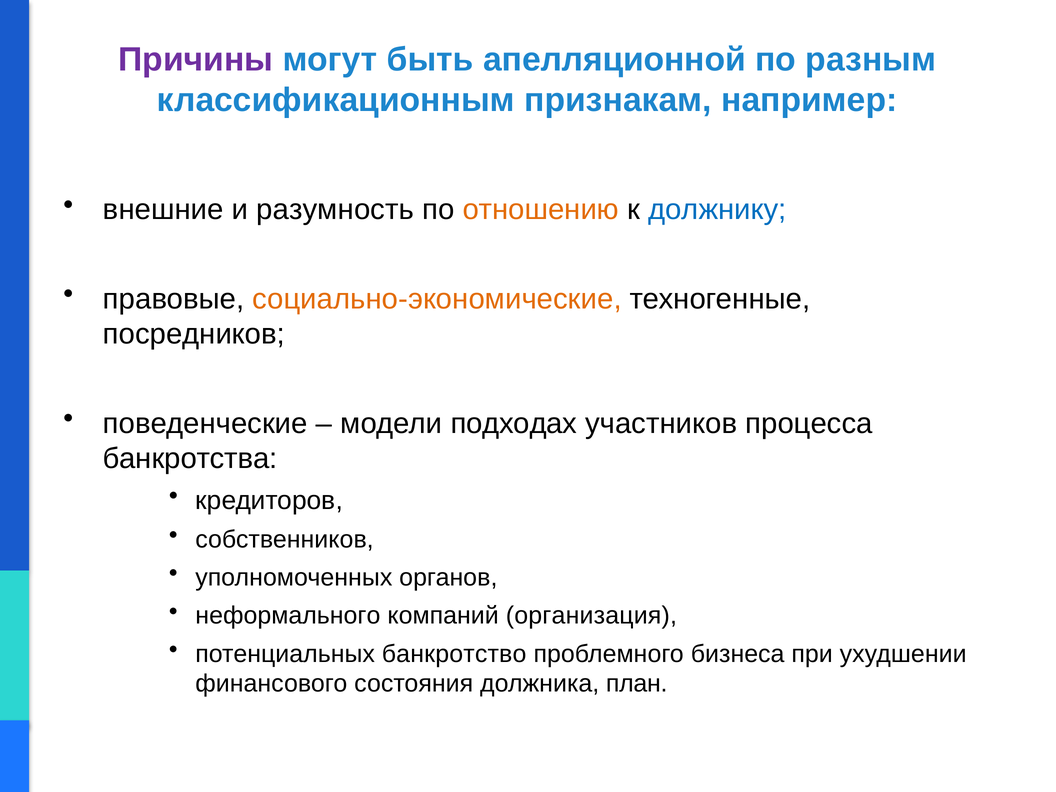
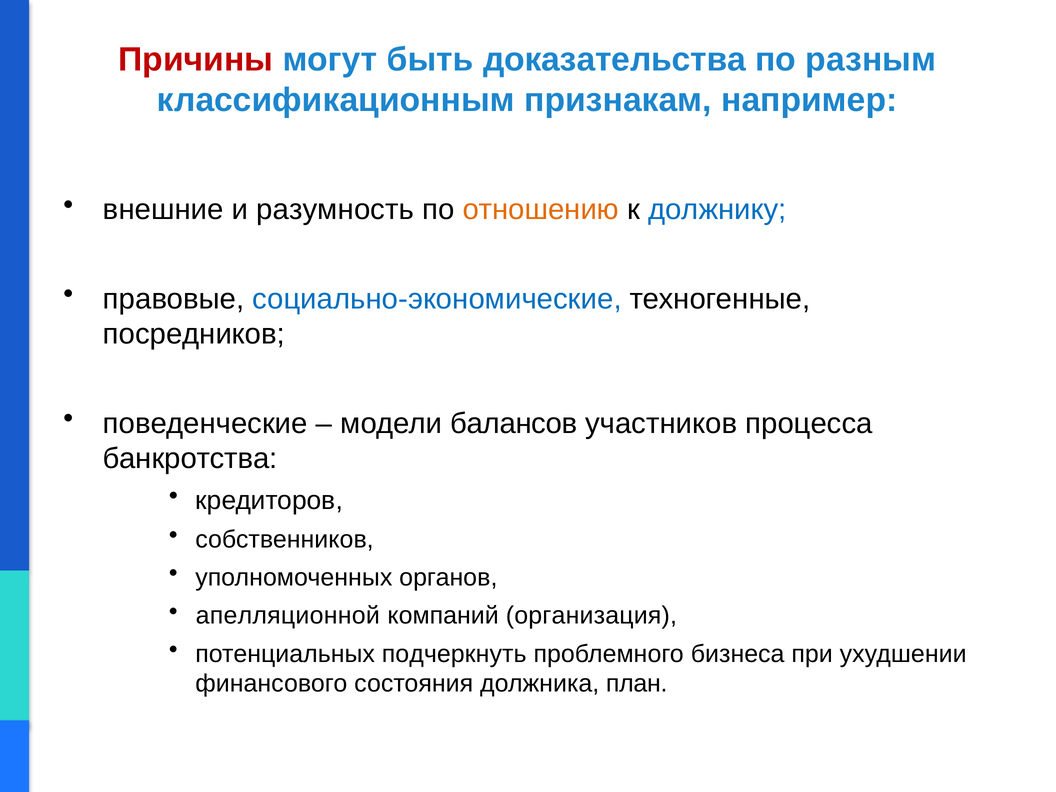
Причины colour: purple -> red
апелляционной: апелляционной -> доказательства
социально-экономические colour: orange -> blue
подходах: подходах -> балансов
неформального: неформального -> апелляционной
банкротство: банкротство -> подчеркнуть
